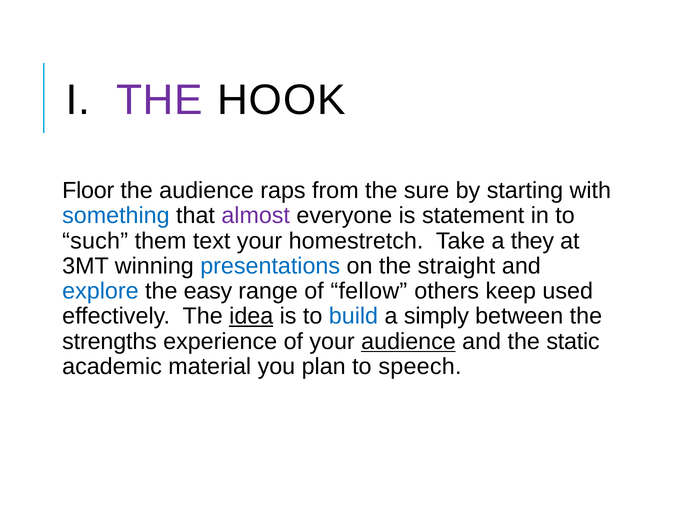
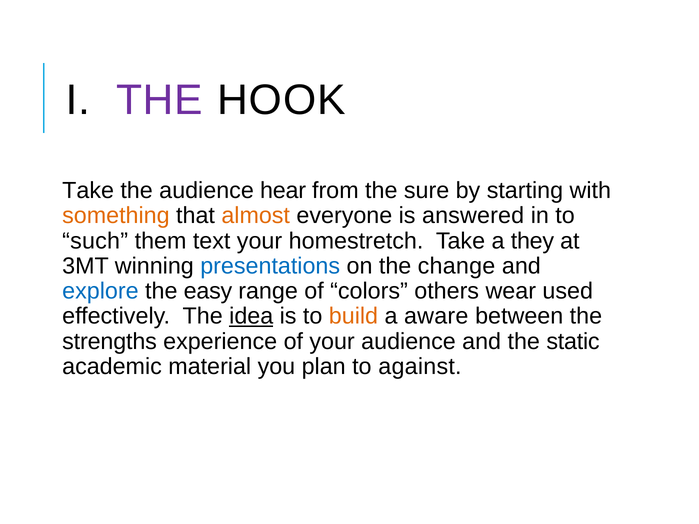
Floor at (88, 191): Floor -> Take
raps: raps -> hear
something colour: blue -> orange
almost colour: purple -> orange
statement: statement -> answered
straight: straight -> change
fellow: fellow -> colors
keep: keep -> wear
build colour: blue -> orange
simply: simply -> aware
audience at (409, 342) underline: present -> none
speech: speech -> against
